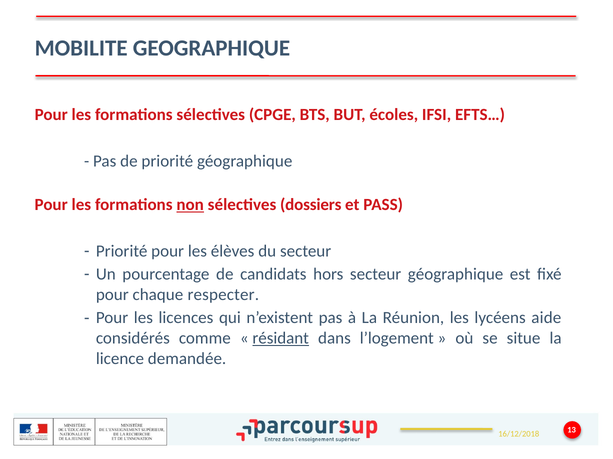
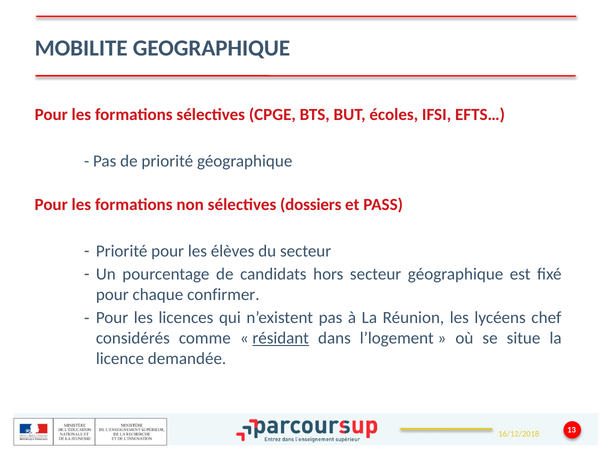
non underline: present -> none
respecter: respecter -> confirmer
aide: aide -> chef
